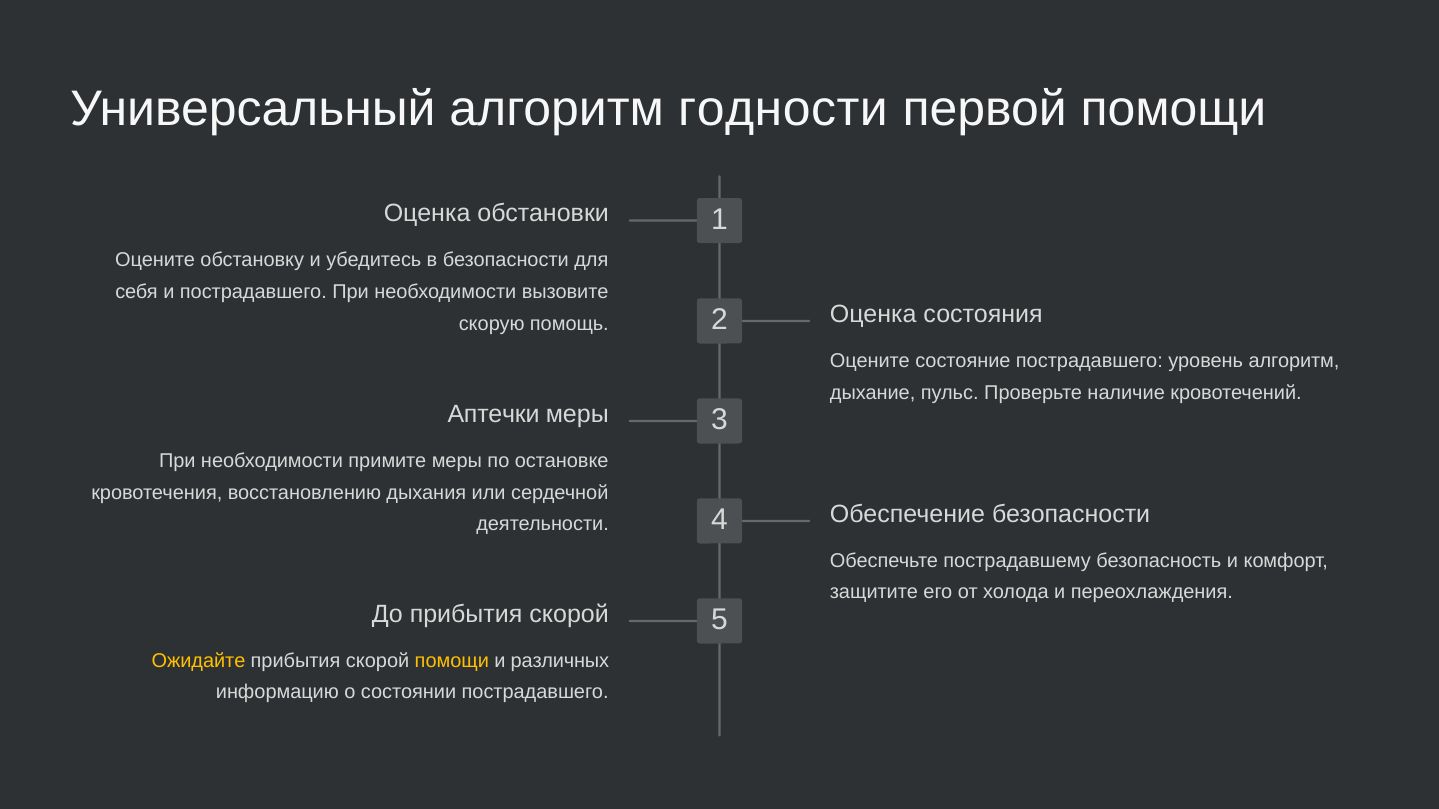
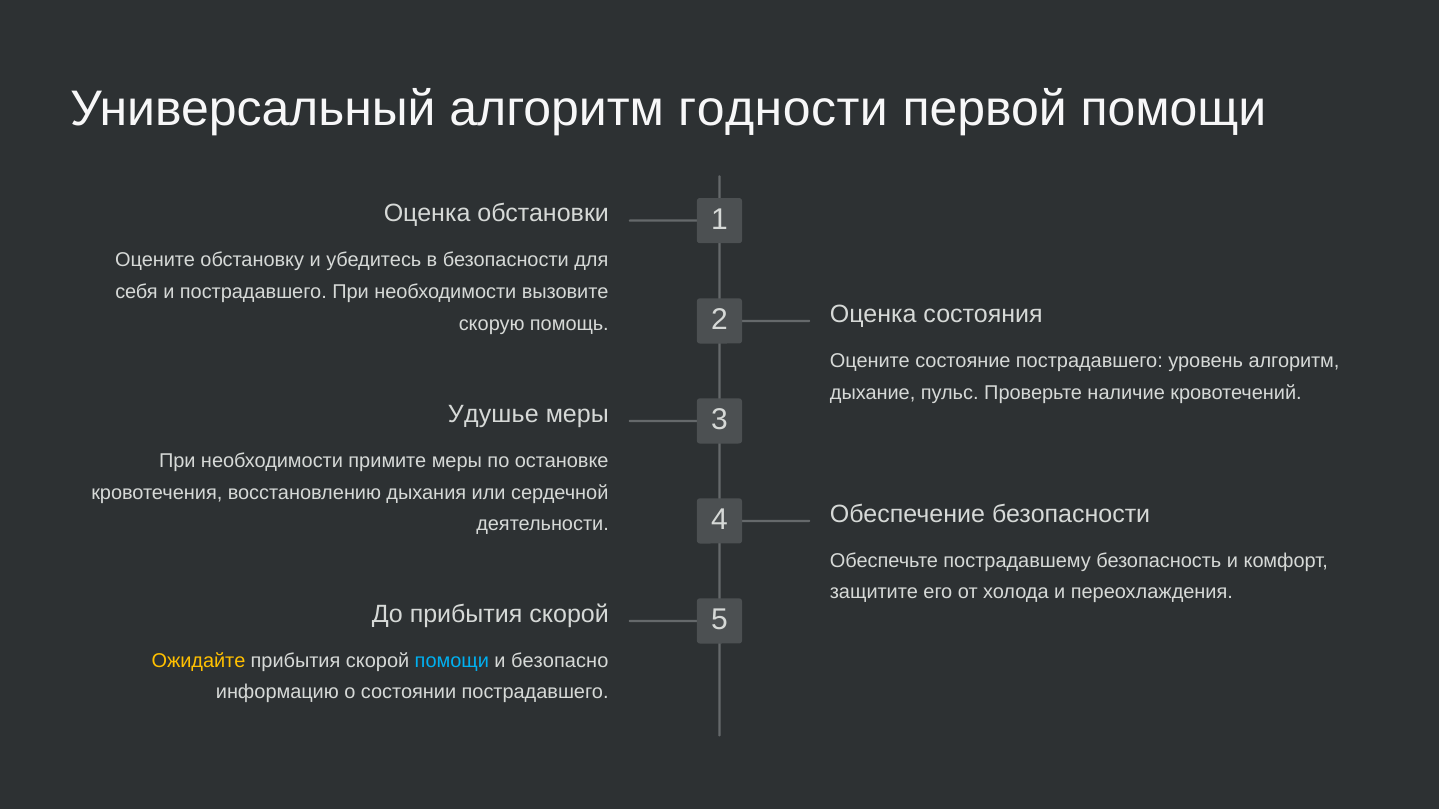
Аптечки: Аптечки -> Удушье
помощи at (452, 661) colour: yellow -> light blue
различных: различных -> безопасно
